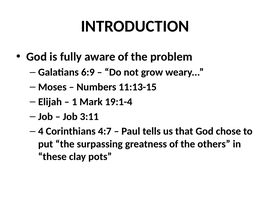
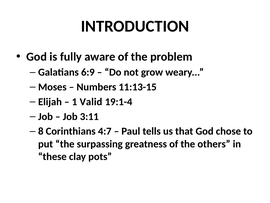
Mark: Mark -> Valid
4: 4 -> 8
